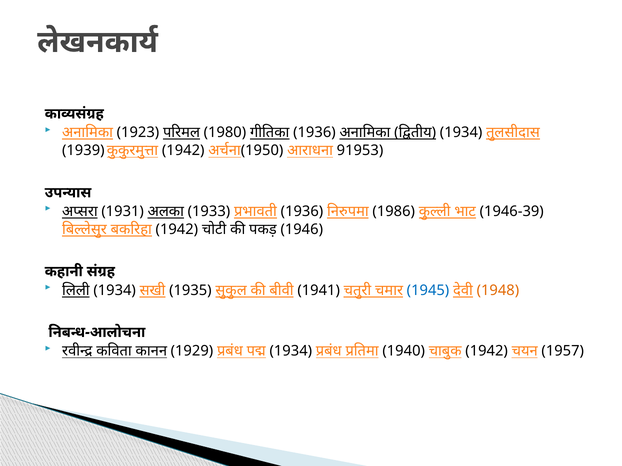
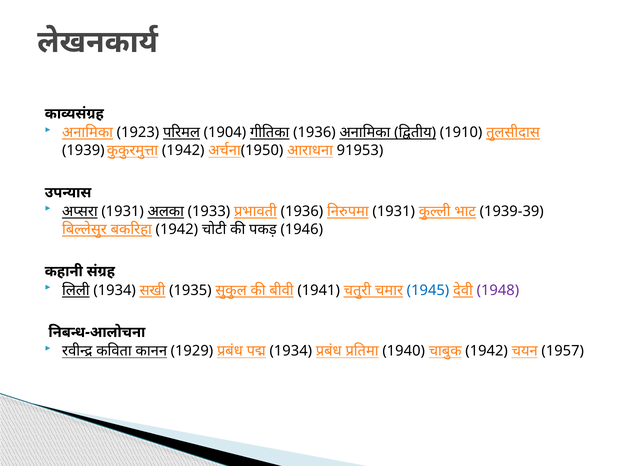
1980: 1980 -> 1904
1934 at (461, 133): 1934 -> 1910
1986 at (394, 212): 1986 -> 1931
1946-39: 1946-39 -> 1939-39
1948 colour: orange -> purple
